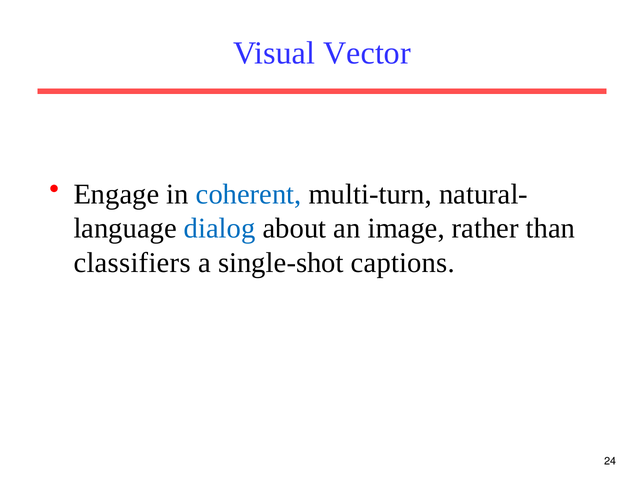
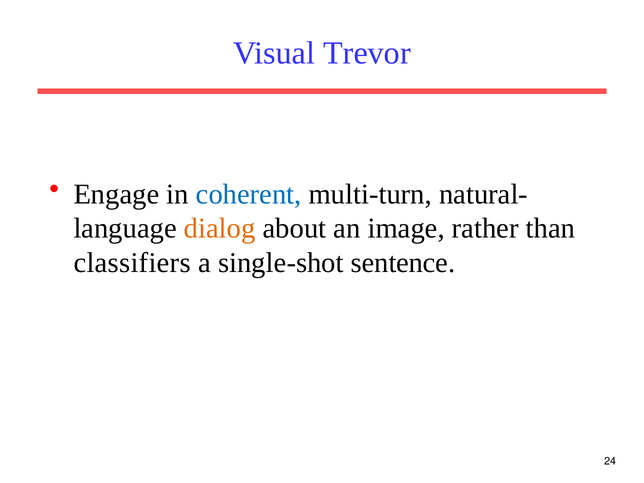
Vector: Vector -> Trevor
dialog colour: blue -> orange
captions: captions -> sentence
